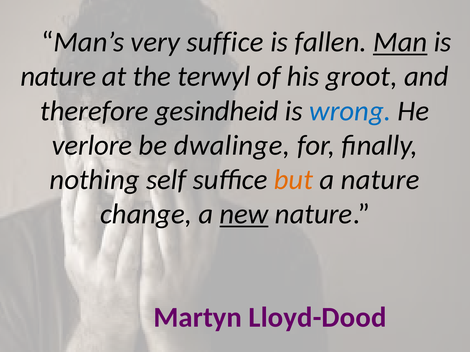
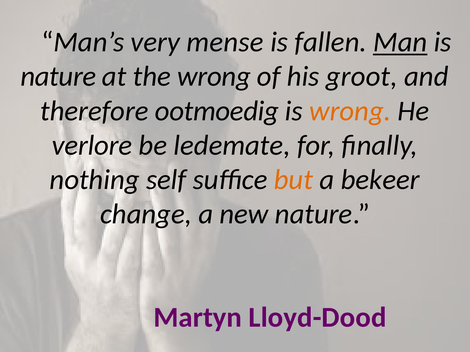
very suffice: suffice -> mense
the terwyl: terwyl -> wrong
gesindheid: gesindheid -> ootmoedig
wrong at (350, 111) colour: blue -> orange
dwalinge: dwalinge -> ledemate
a nature: nature -> bekeer
new underline: present -> none
